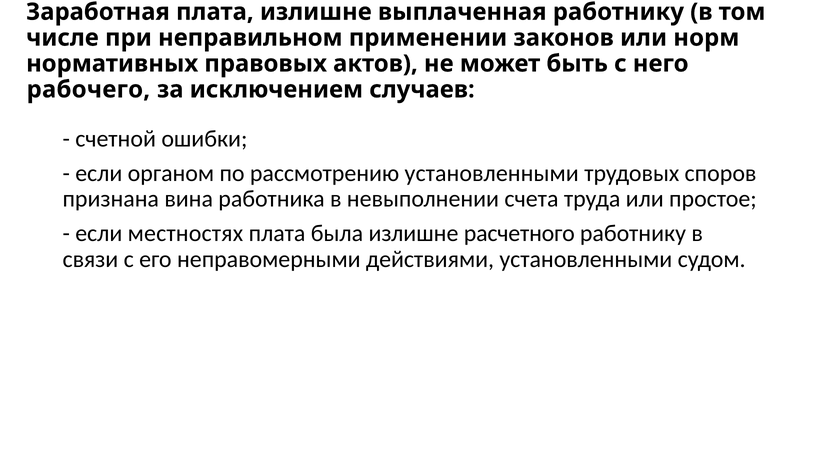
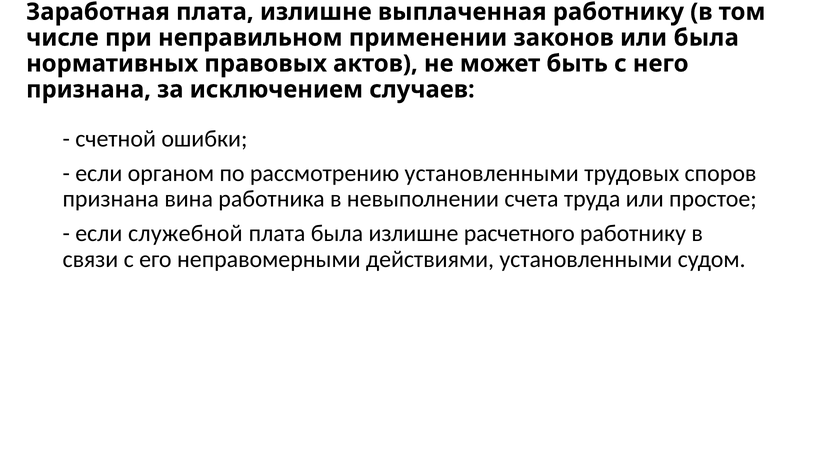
или норм: норм -> была
рабочего at (88, 89): рабочего -> признана
местностях: местностях -> служебной
